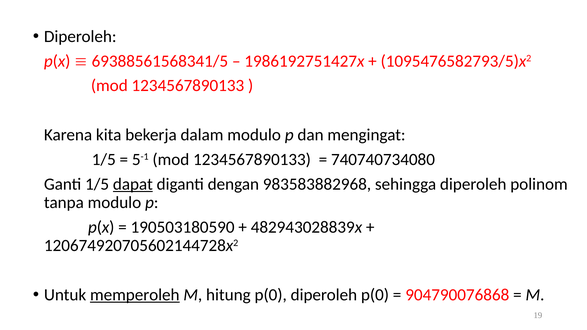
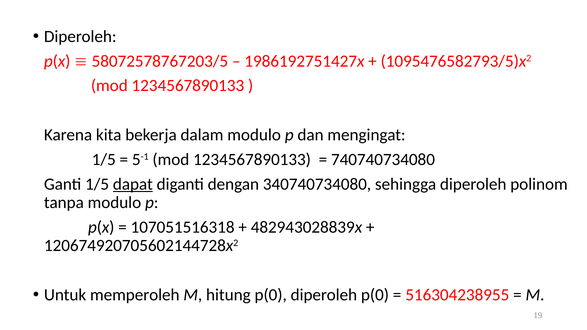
69388561568341/5: 69388561568341/5 -> 58072578767203/5
983583882968: 983583882968 -> 340740734080
190503180590: 190503180590 -> 107051516318
memperoleh underline: present -> none
904790076868: 904790076868 -> 516304238955
